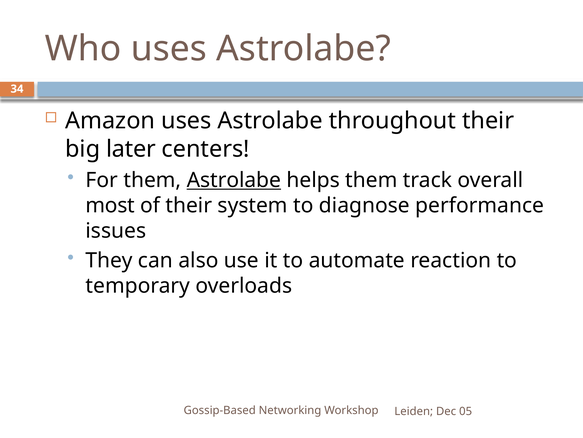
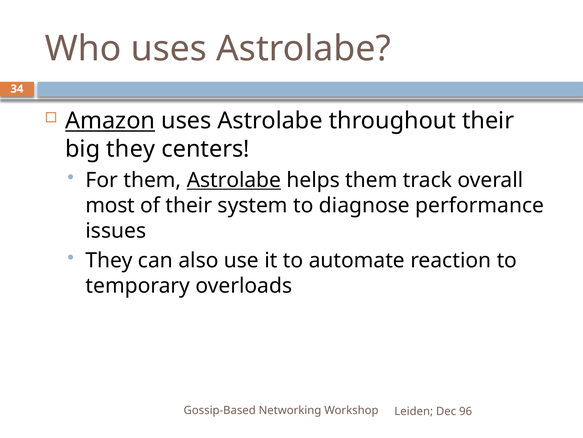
Amazon underline: none -> present
big later: later -> they
05: 05 -> 96
